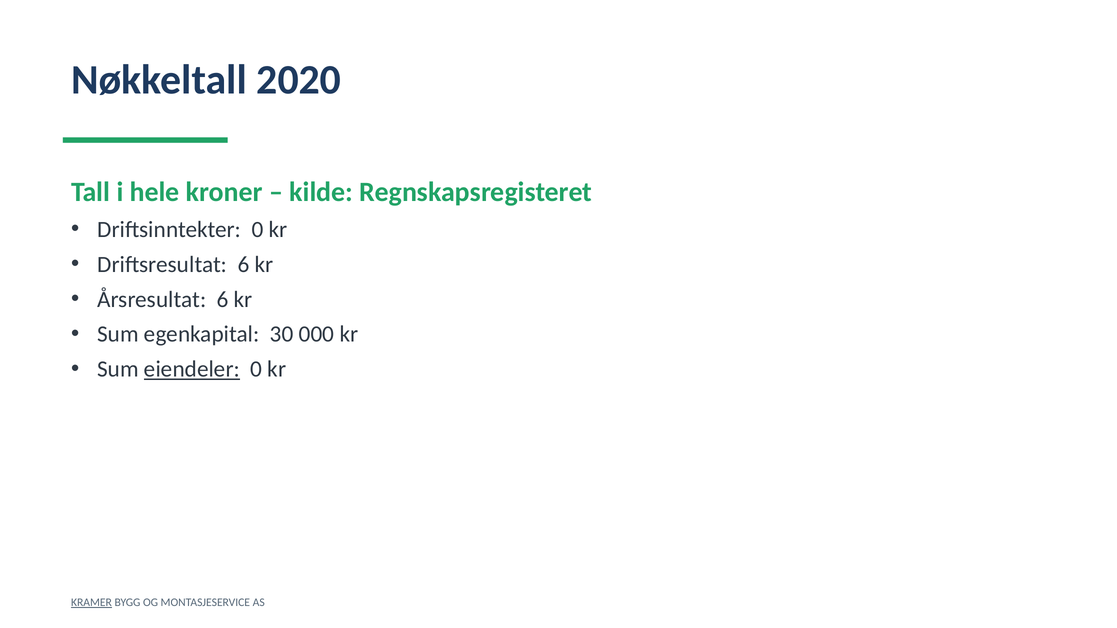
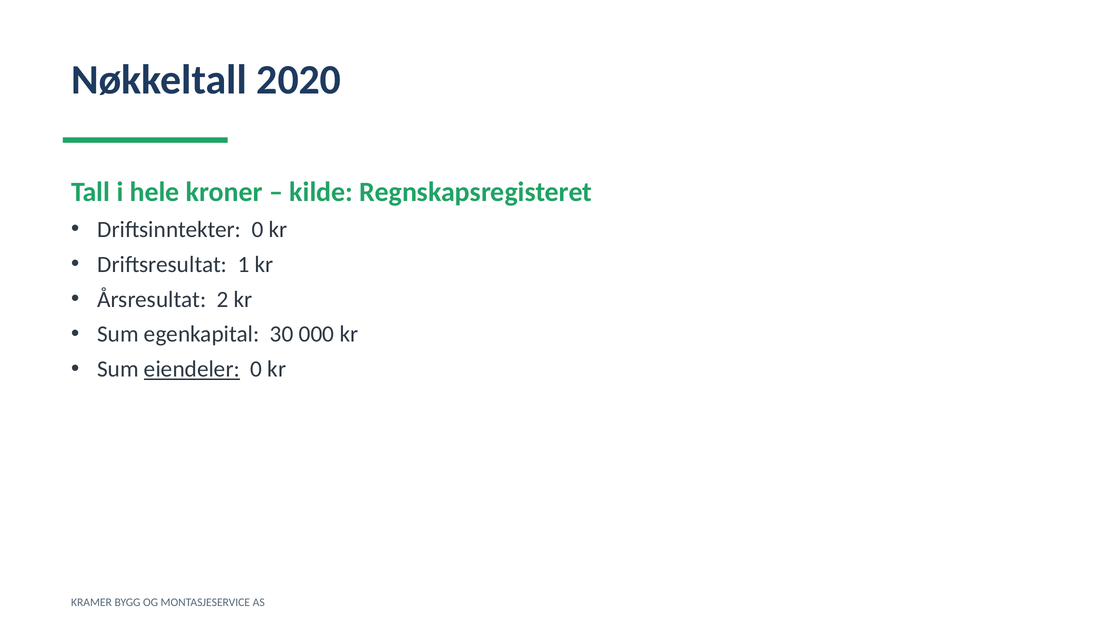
Driftsresultat 6: 6 -> 1
Årsresultat 6: 6 -> 2
KRAMER underline: present -> none
